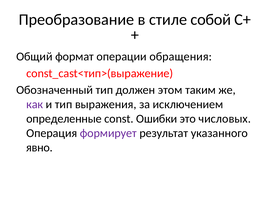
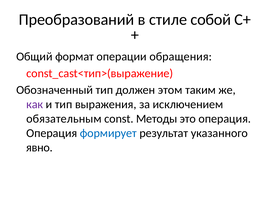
Преобразование: Преобразование -> Преобразований
определенные: определенные -> обязательным
Ошибки: Ошибки -> Методы
это числовых: числовых -> операция
формирует colour: purple -> blue
